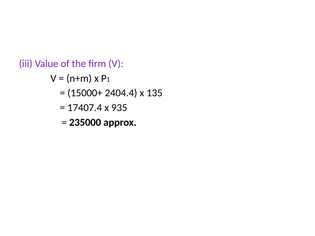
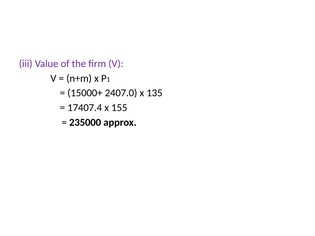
2404.4: 2404.4 -> 2407.0
935: 935 -> 155
